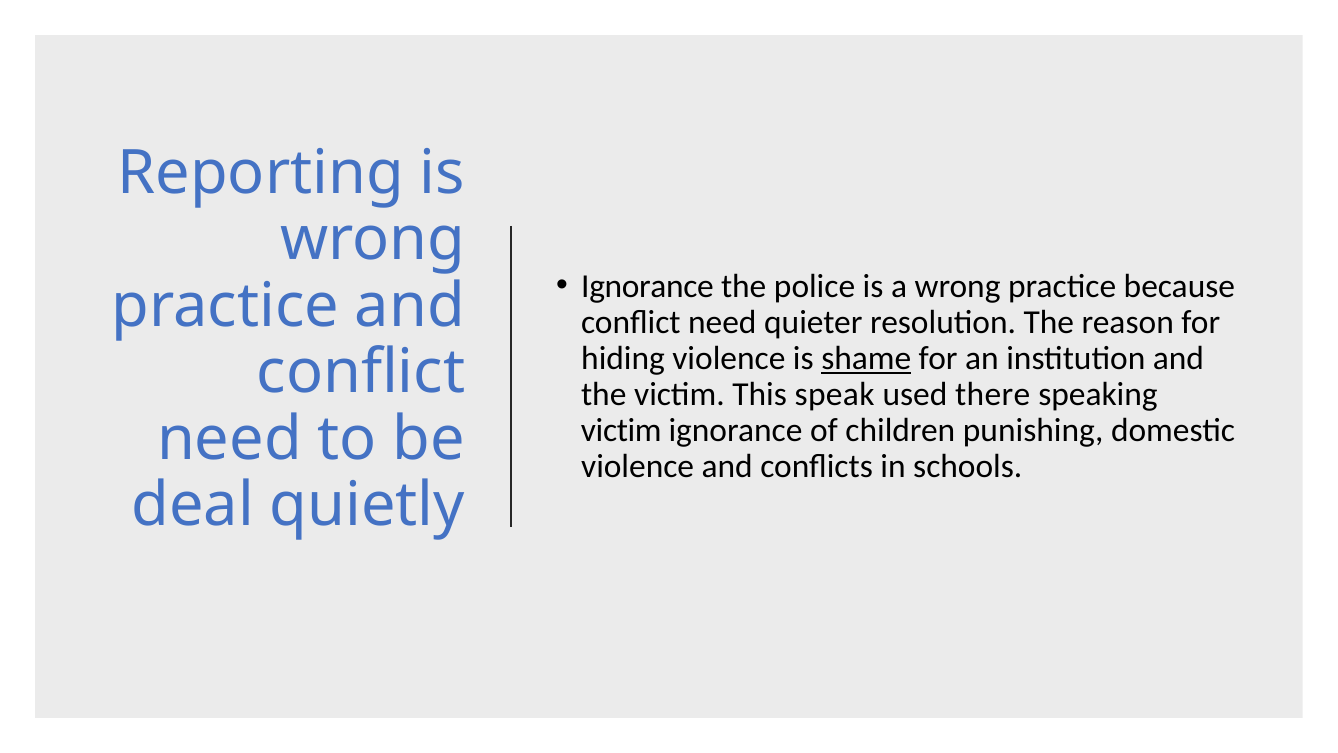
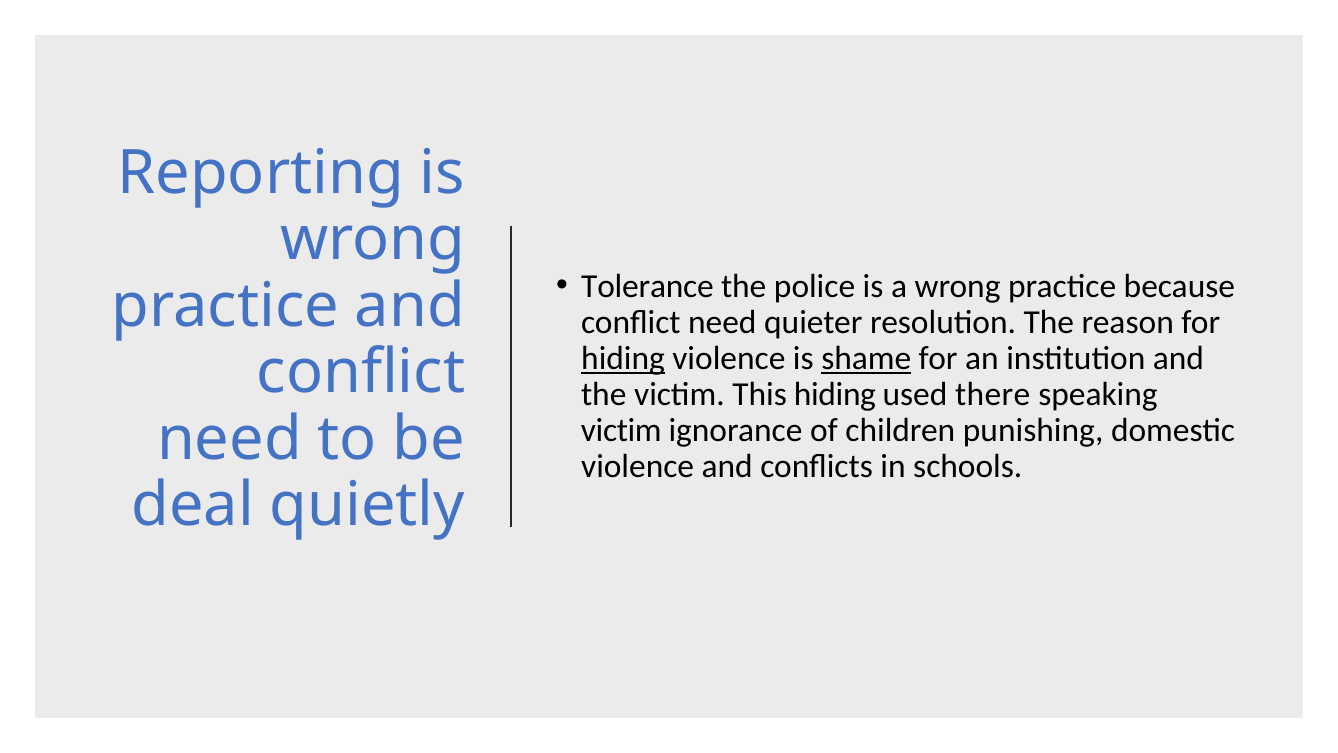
Ignorance at (648, 286): Ignorance -> Tolerance
hiding at (623, 358) underline: none -> present
This speak: speak -> hiding
